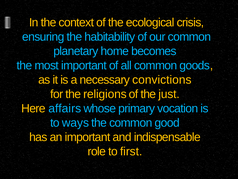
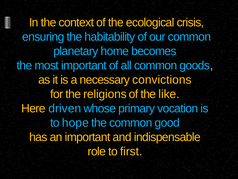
just: just -> like
affairs: affairs -> driven
ways: ways -> hope
